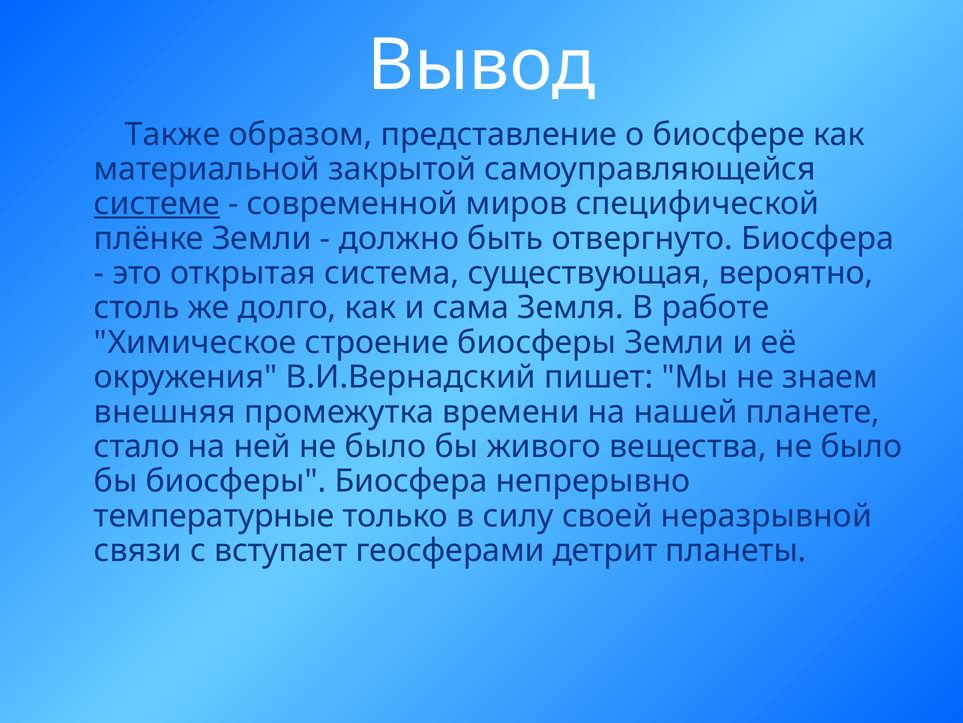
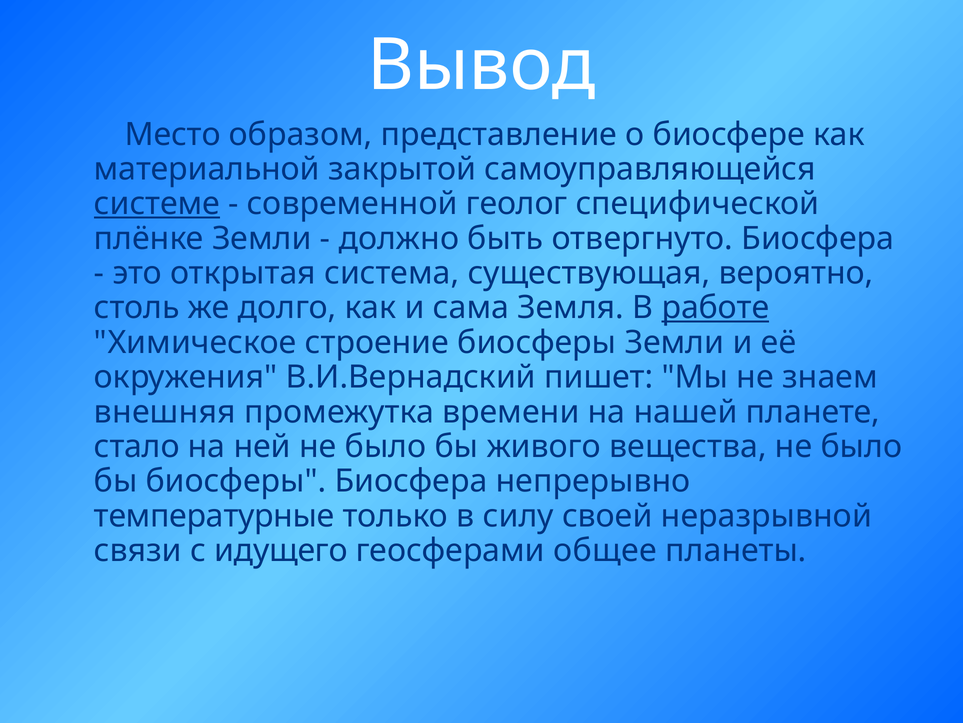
Также: Также -> Место
миров: миров -> геолог
работе underline: none -> present
вступает: вступает -> идущего
детрит: детрит -> общее
